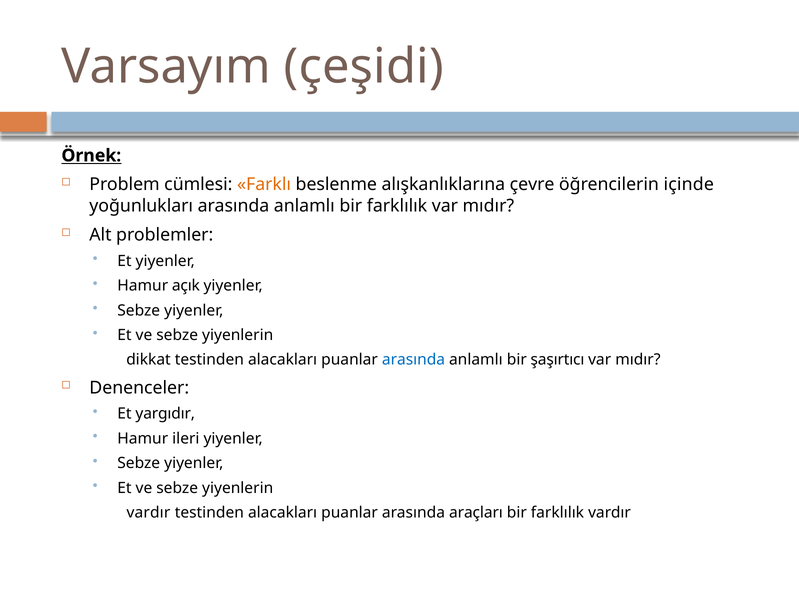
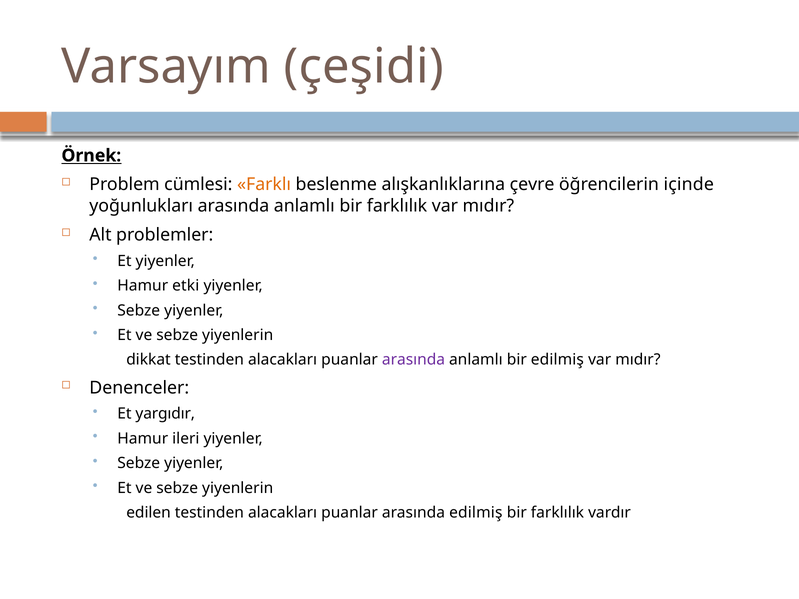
açık: açık -> etki
arasında at (414, 360) colour: blue -> purple
bir şaşırtıcı: şaşırtıcı -> edilmiş
vardır at (148, 513): vardır -> edilen
arasında araçları: araçları -> edilmiş
